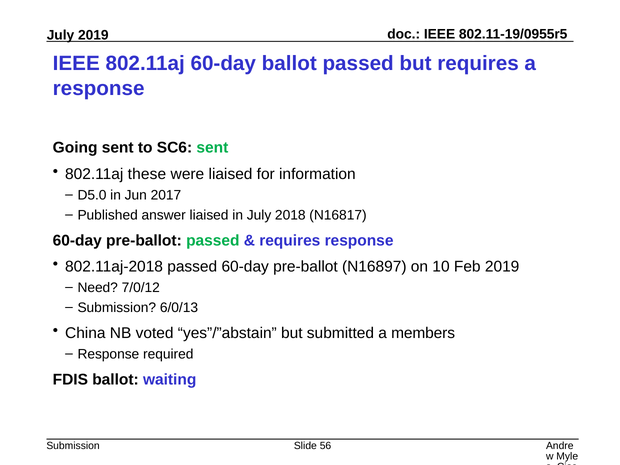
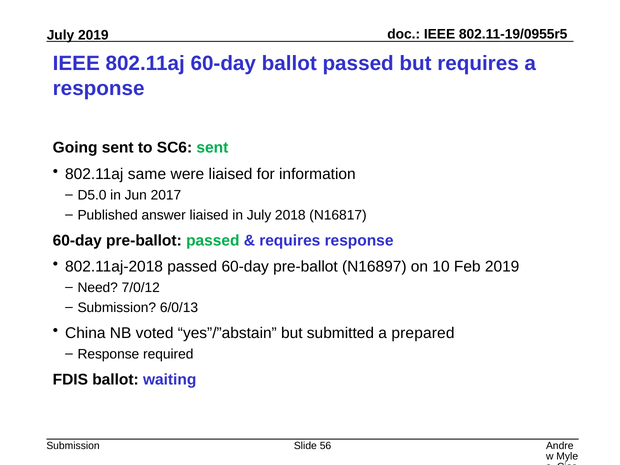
these: these -> same
members: members -> prepared
